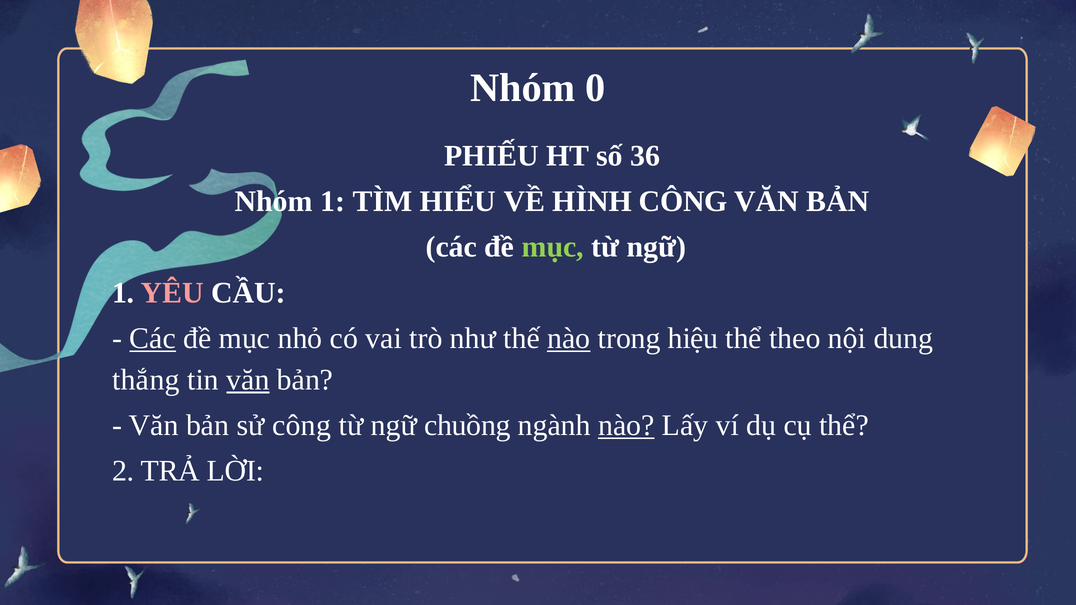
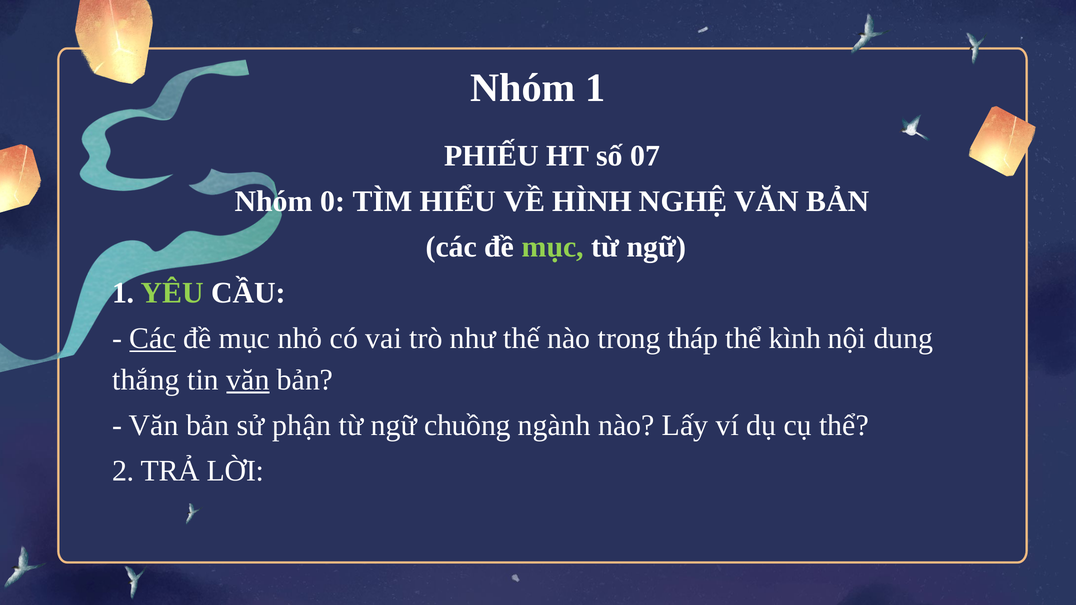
Nhóm 0: 0 -> 1
36: 36 -> 07
Nhóm 1: 1 -> 0
HÌNH CÔNG: CÔNG -> NGHỆ
YÊU colour: pink -> light green
nào at (569, 339) underline: present -> none
hiệu: hiệu -> tháp
theo: theo -> kình
sử công: công -> phận
nào at (626, 426) underline: present -> none
